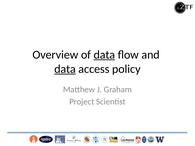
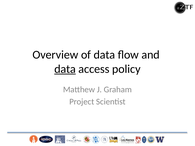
data at (104, 55) underline: present -> none
